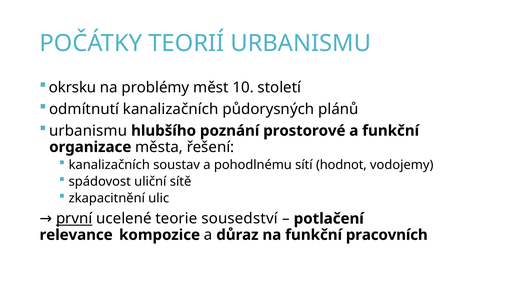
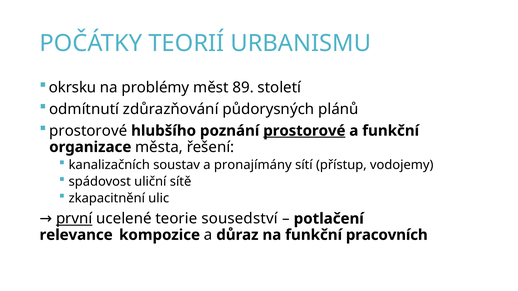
10: 10 -> 89
odmítnutí kanalizačních: kanalizačních -> zdůrazňování
urbanismu at (88, 131): urbanismu -> prostorové
prostorové at (304, 131) underline: none -> present
pohodlnému: pohodlnému -> pronajímány
hodnot: hodnot -> přístup
